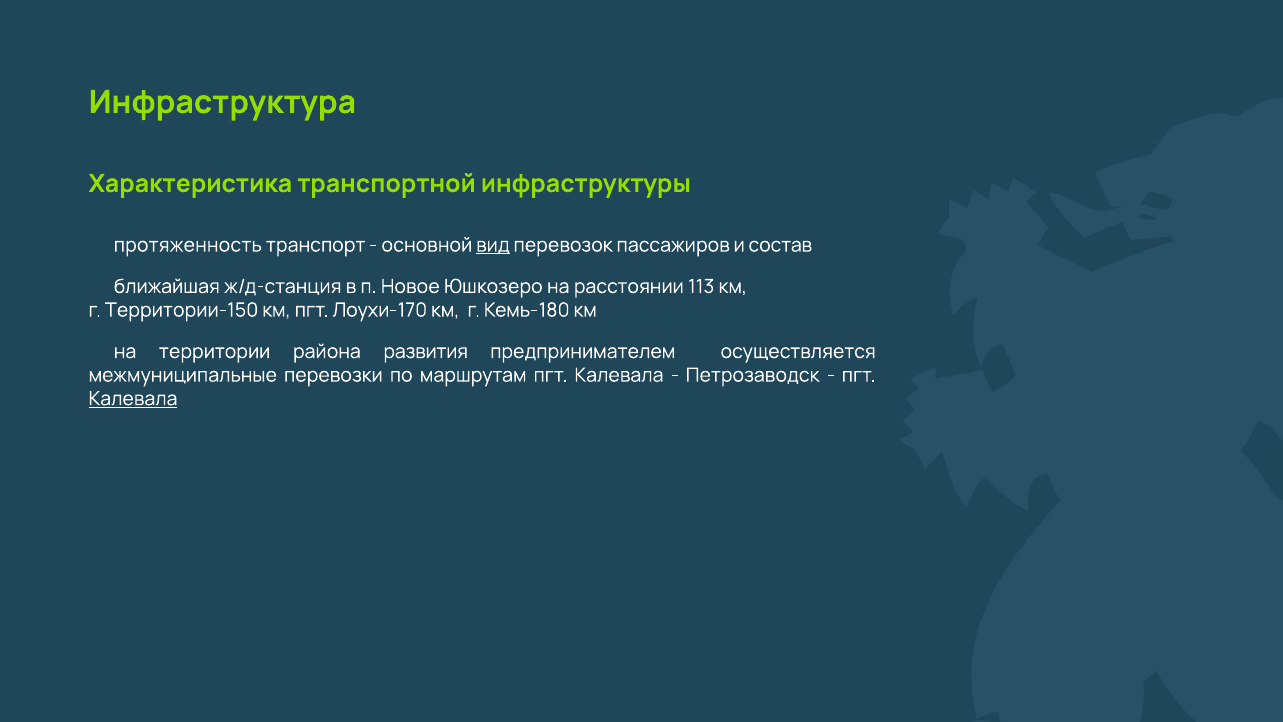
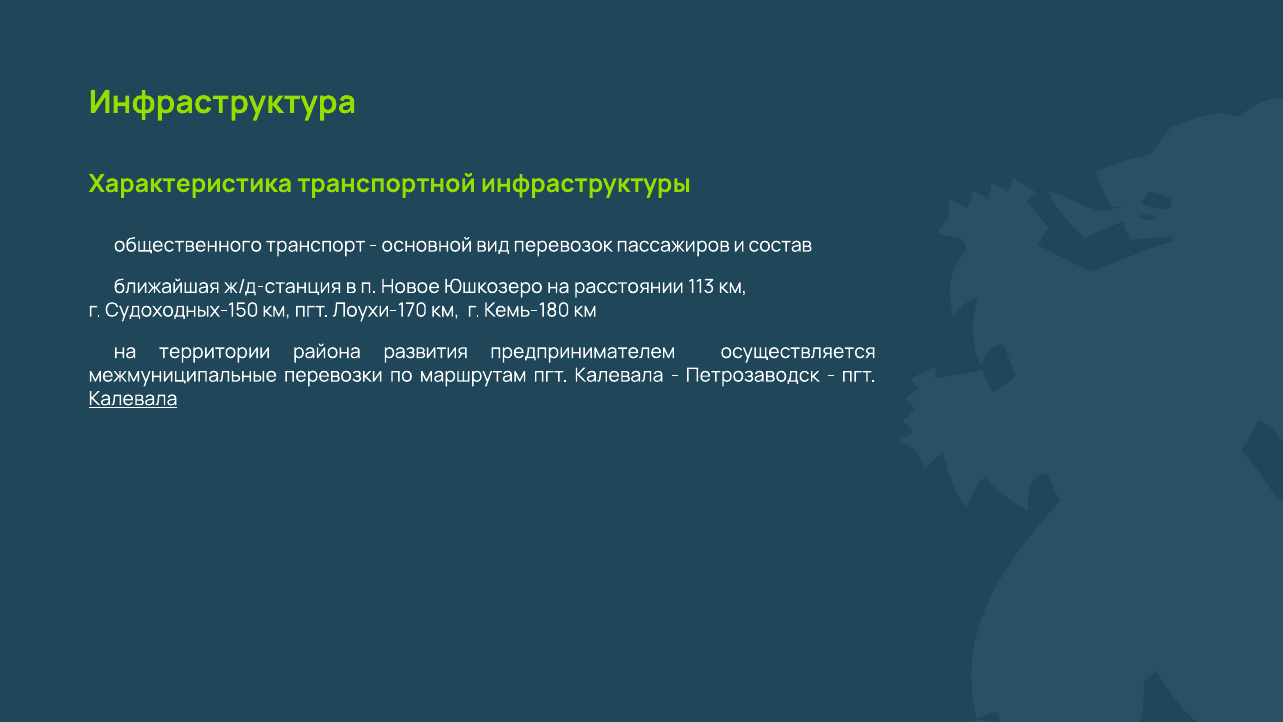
протяженность: протяженность -> общественного
вид underline: present -> none
Территории-150: Территории-150 -> Судоходных-150
